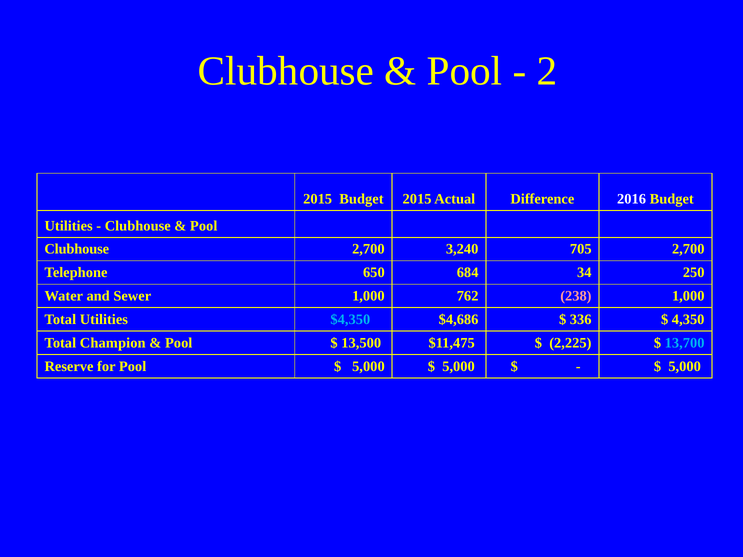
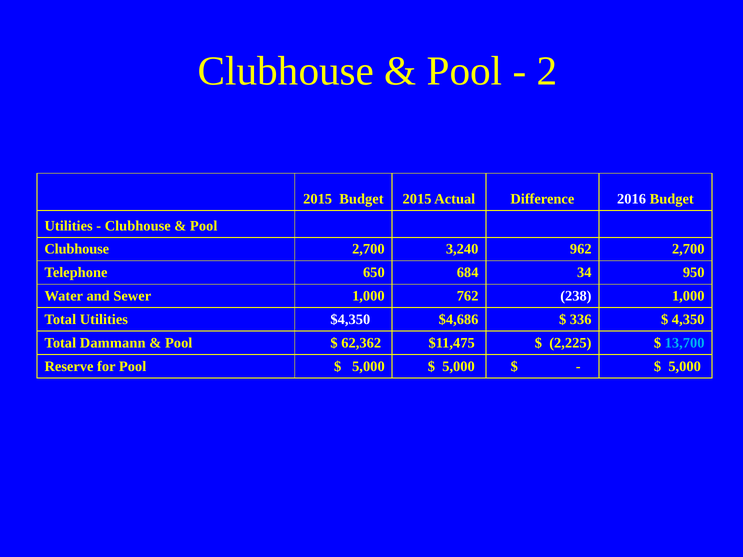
705: 705 -> 962
250: 250 -> 950
238 colour: pink -> white
$4,350 colour: light blue -> white
Champion: Champion -> Dammann
13,500: 13,500 -> 62,362
